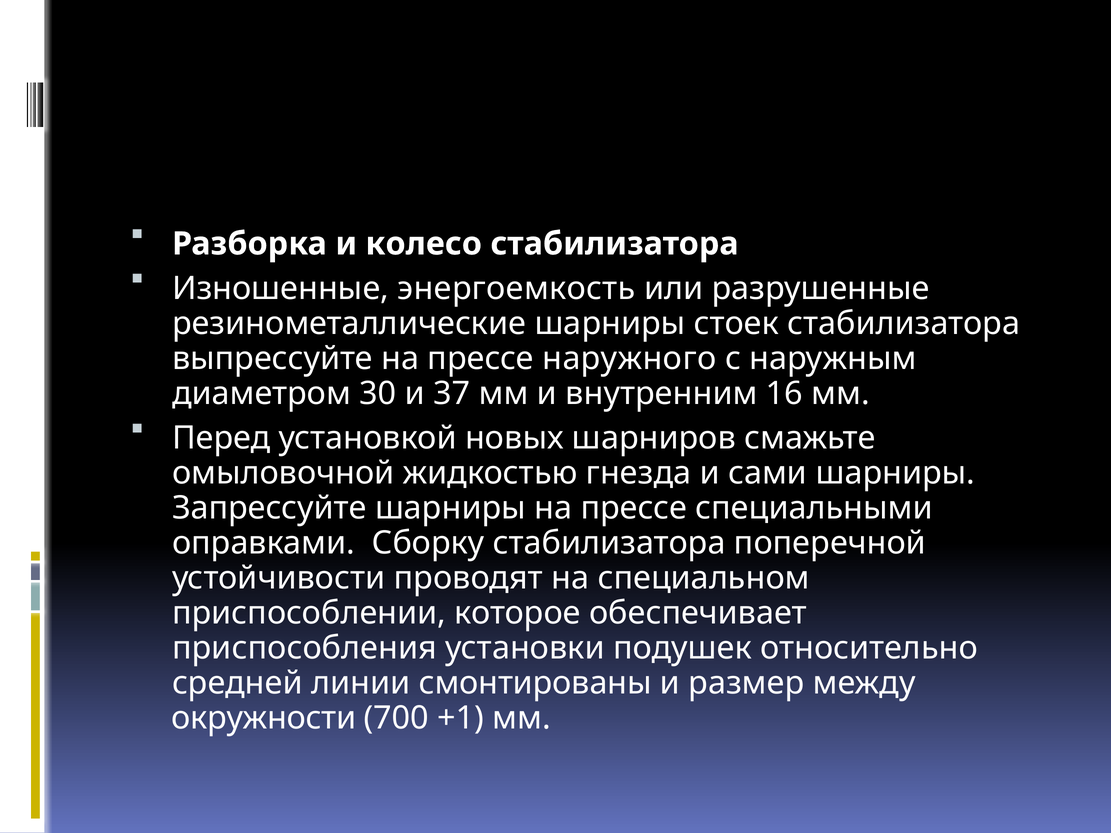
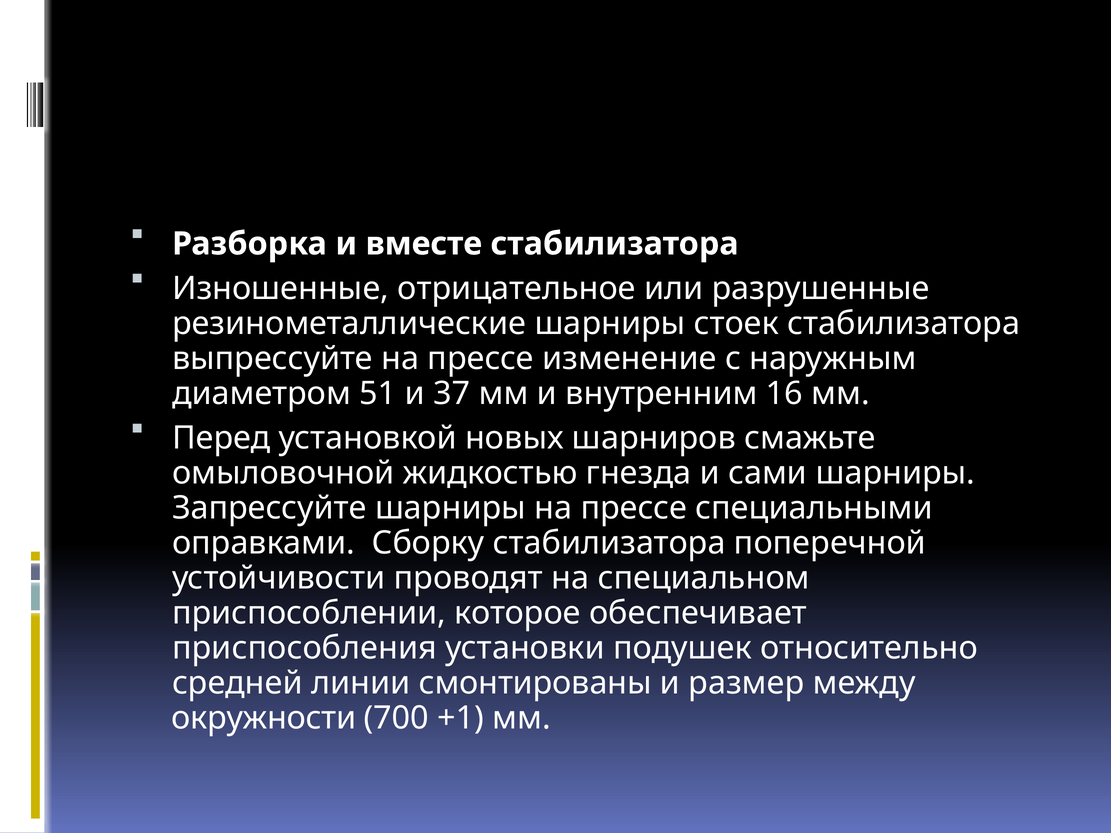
колесо: колесо -> вместе
энергоемкость: энергоемкость -> отрицательное
наружного: наружного -> изменение
30: 30 -> 51
